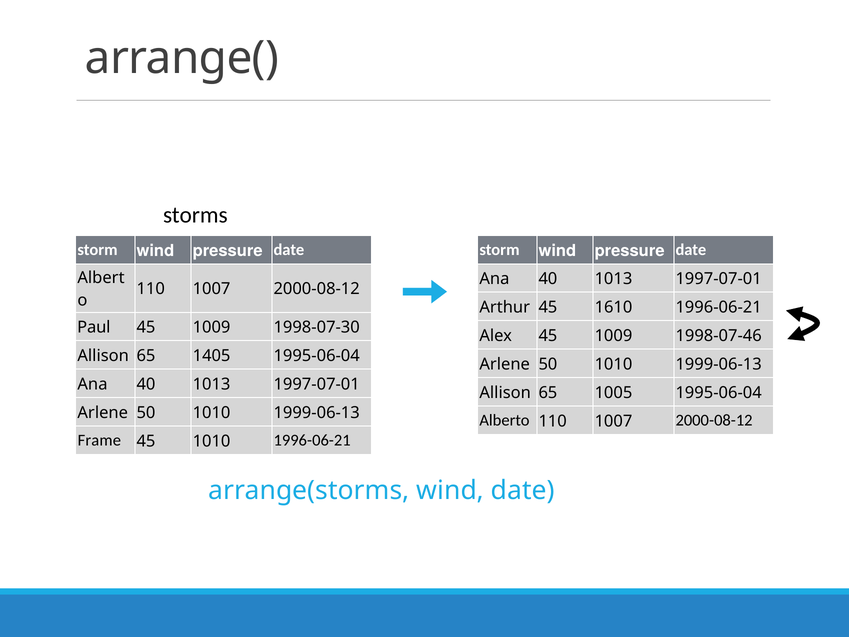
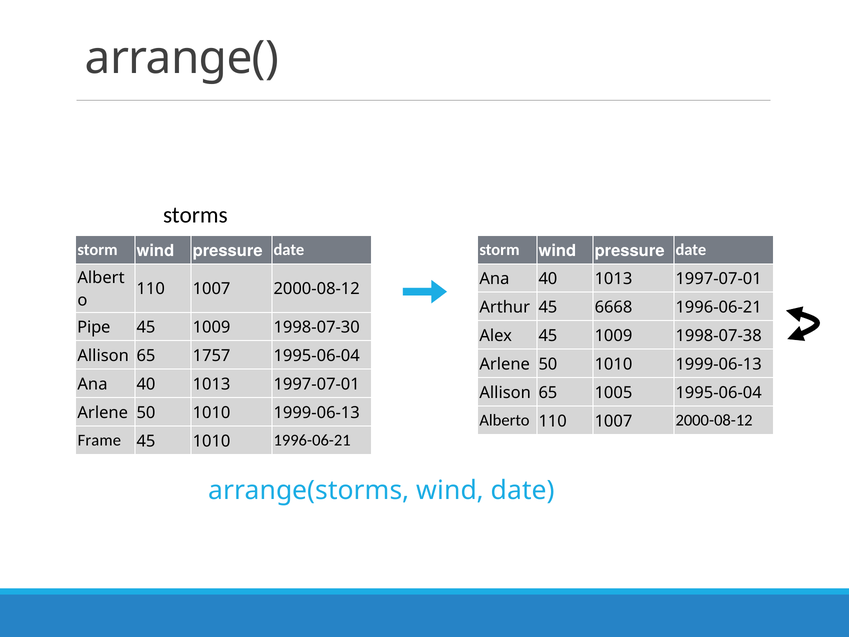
1610: 1610 -> 6668
Paul: Paul -> Pipe
1998-07-46: 1998-07-46 -> 1998-07-38
1405: 1405 -> 1757
